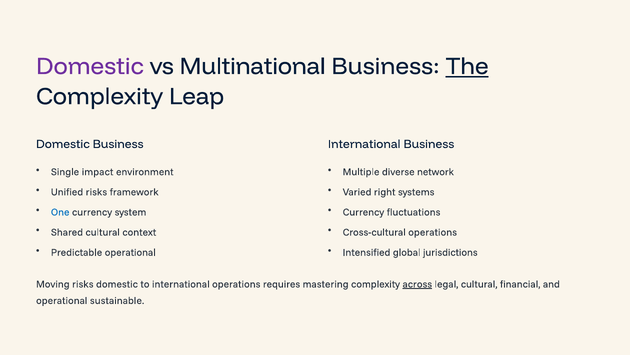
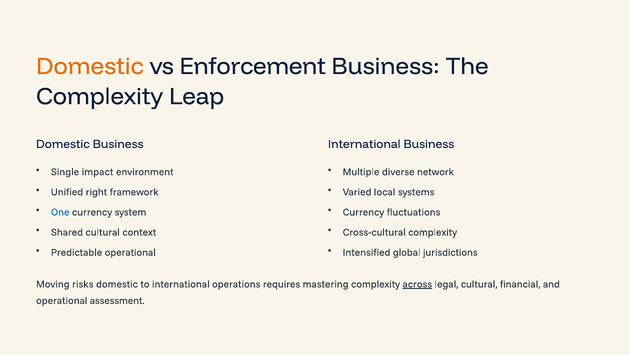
Domestic at (90, 66) colour: purple -> orange
Multinational: Multinational -> Enforcement
The underline: present -> none
Unified risks: risks -> right
right: right -> local
Cross-cultural operations: operations -> complexity
sustainable: sustainable -> assessment
